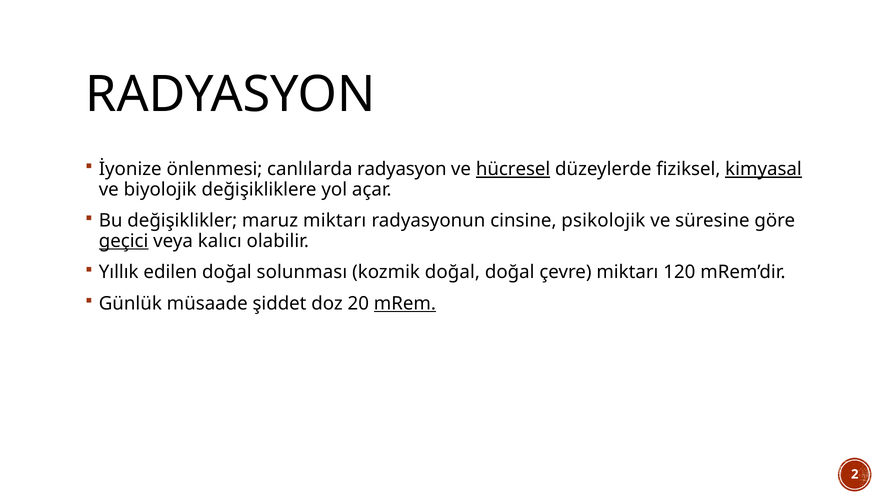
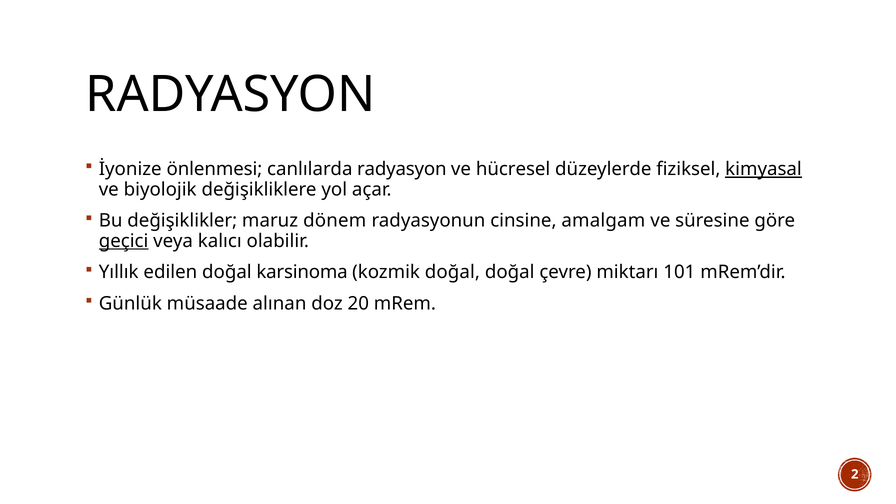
hücresel underline: present -> none
maruz miktarı: miktarı -> dönem
psikolojik: psikolojik -> amalgam
solunması: solunması -> karsinoma
120: 120 -> 101
şiddet: şiddet -> alınan
mRem underline: present -> none
